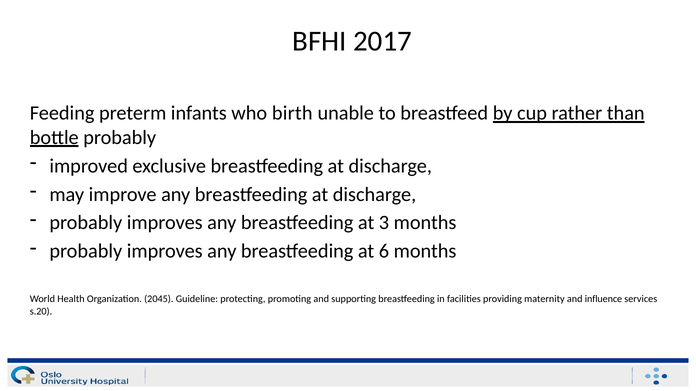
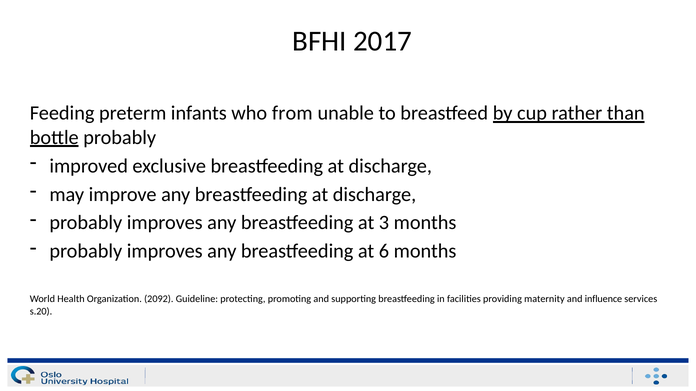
birth: birth -> from
2045: 2045 -> 2092
